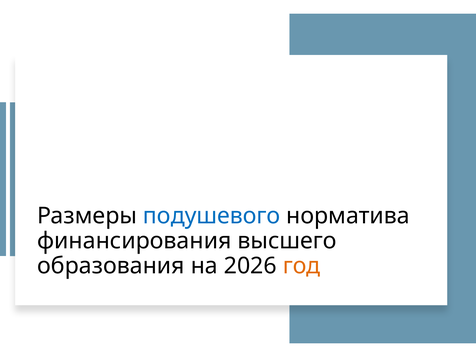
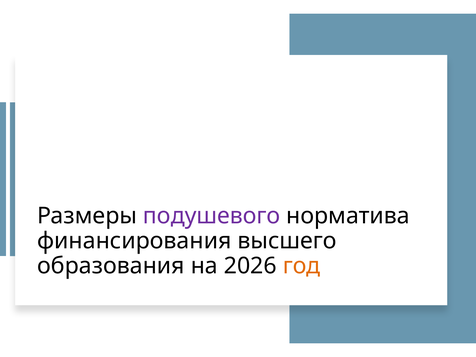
подушевого colour: blue -> purple
